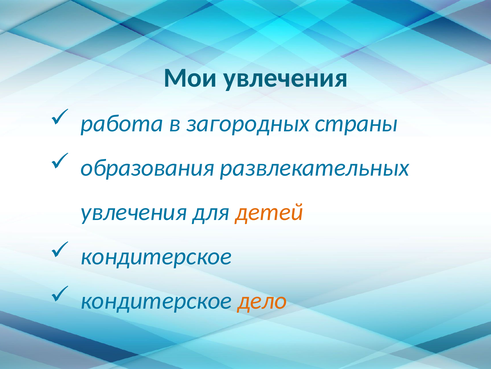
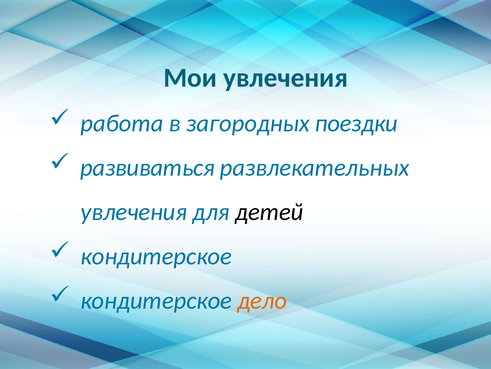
страны: страны -> поездки
образования: образования -> развиваться
детей colour: orange -> black
